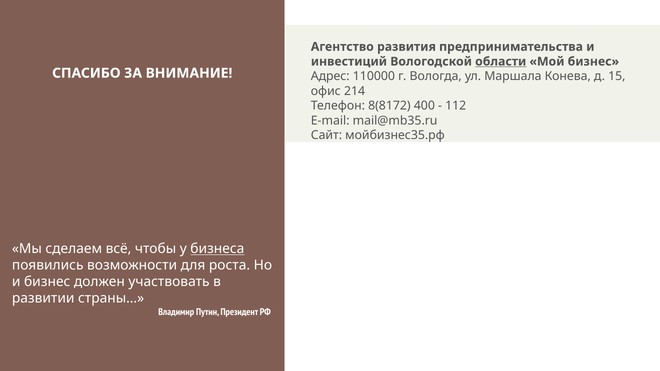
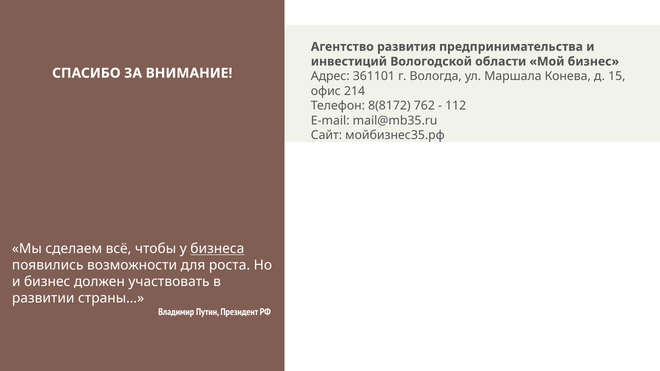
области underline: present -> none
110000: 110000 -> 361101
400: 400 -> 762
